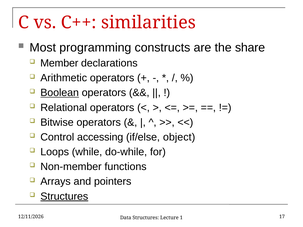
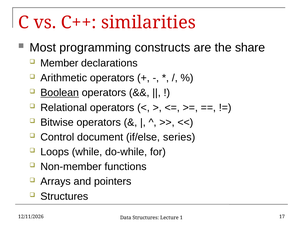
accessing: accessing -> document
object: object -> series
Structures at (64, 197) underline: present -> none
